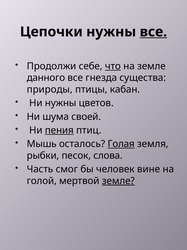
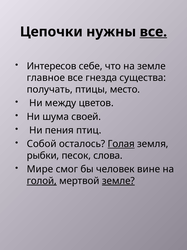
Продолжи: Продолжи -> Интересов
что underline: present -> none
данного: данного -> главное
природы: природы -> получать
кабан: кабан -> место
Ни нужны: нужны -> между
пения underline: present -> none
Мышь: Мышь -> Собой
Часть: Часть -> Мире
голой underline: none -> present
